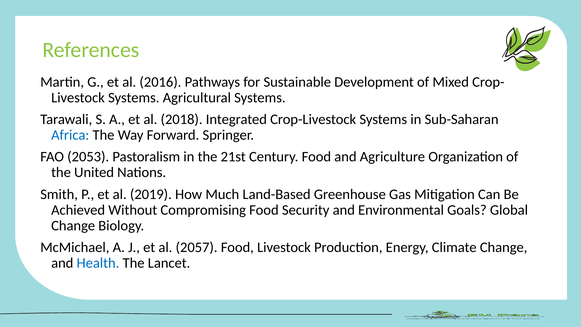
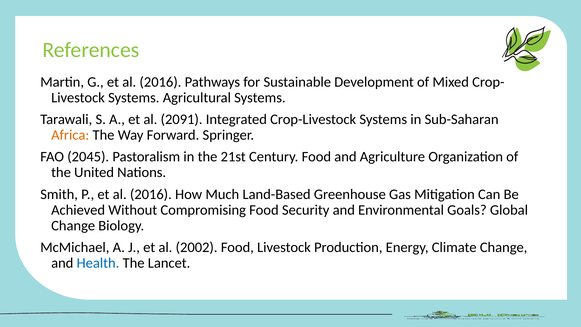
2018: 2018 -> 2091
Africa colour: blue -> orange
2053: 2053 -> 2045
P et al 2019: 2019 -> 2016
2057: 2057 -> 2002
